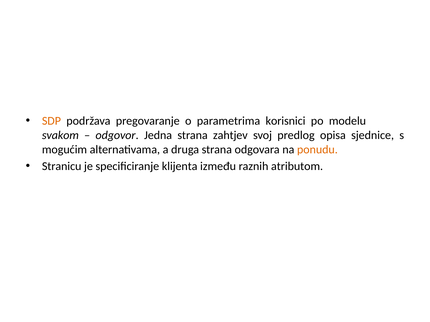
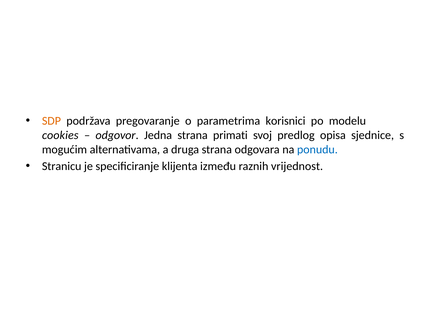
svakom: svakom -> cookies
zahtjev: zahtjev -> primati
ponudu colour: orange -> blue
atributom: atributom -> vrijednost
